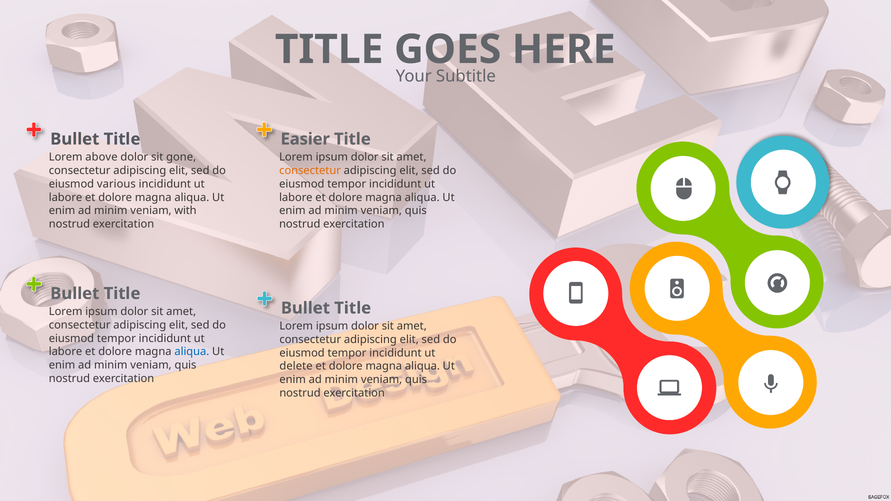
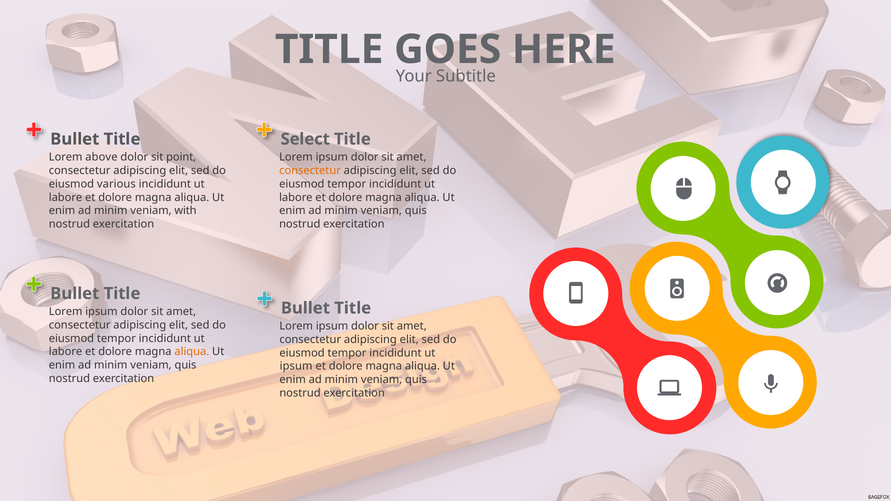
Easier: Easier -> Select
gone: gone -> point
aliqua at (192, 352) colour: blue -> orange
delete at (296, 366): delete -> ipsum
